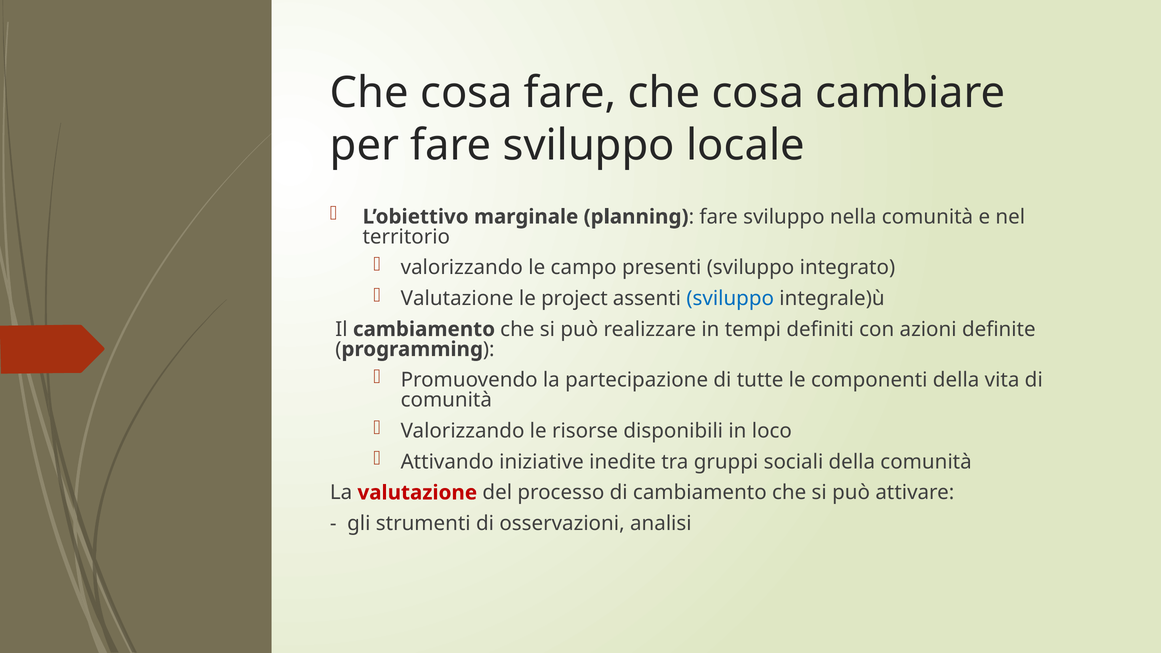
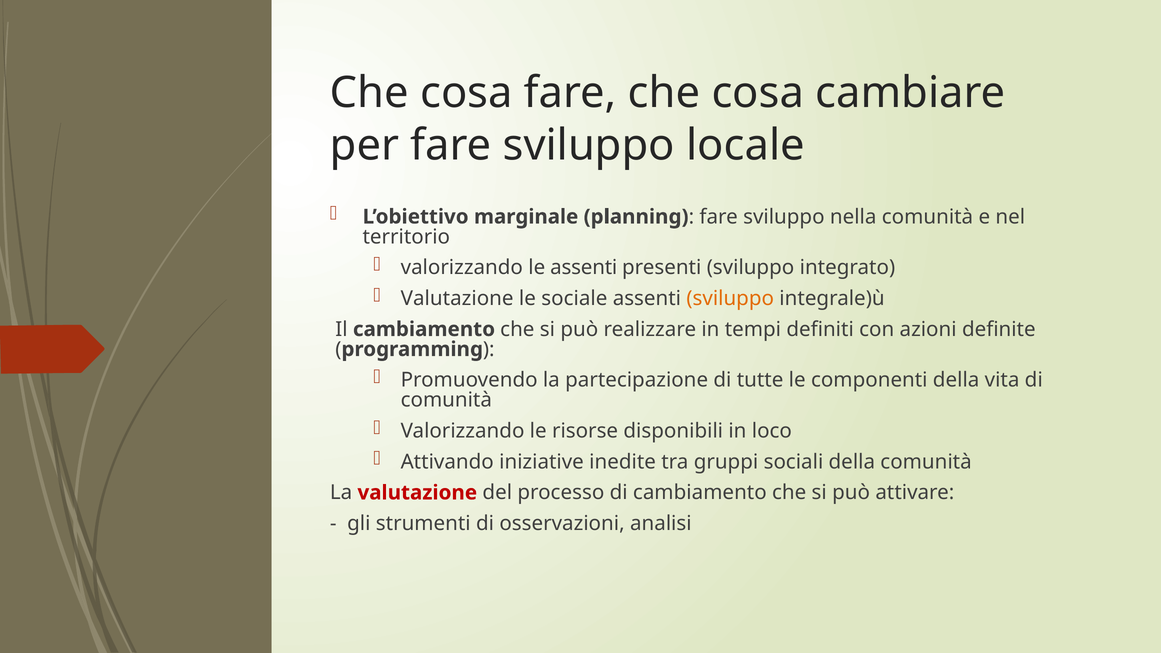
le campo: campo -> assenti
project: project -> sociale
sviluppo at (730, 298) colour: blue -> orange
